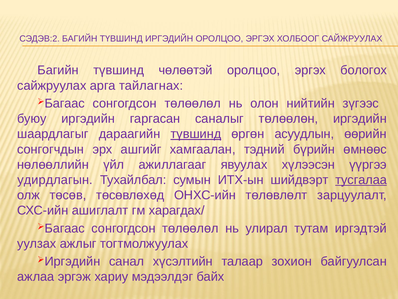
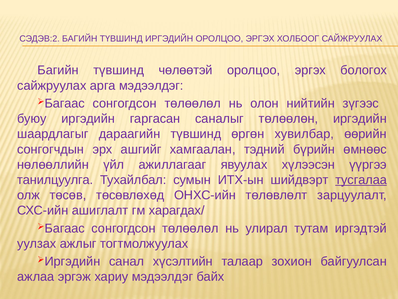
арга тайлагнах: тайлагнах -> мэдээлдэг
түвшинд at (196, 134) underline: present -> none
асуудлын: асуудлын -> хувилбар
удирдлагын: удирдлагын -> танилцуулга
